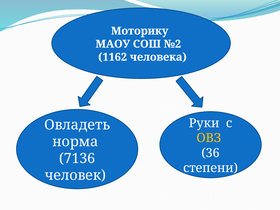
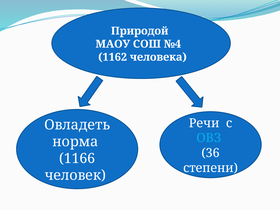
Моторику: Моторику -> Природой
№2: №2 -> №4
Руки: Руки -> Речи
ОВЗ colour: yellow -> light blue
7136: 7136 -> 1166
